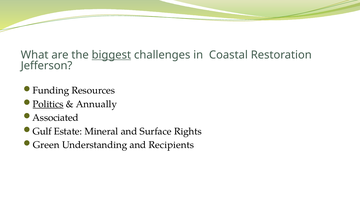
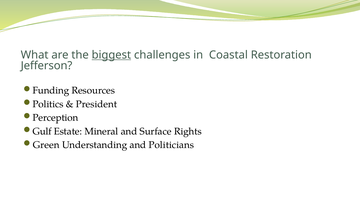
Politics underline: present -> none
Annually: Annually -> President
Associated: Associated -> Perception
Recipients: Recipients -> Politicians
